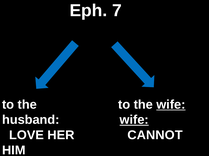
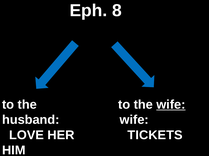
7: 7 -> 8
wife at (134, 120) underline: present -> none
CANNOT: CANNOT -> TICKETS
